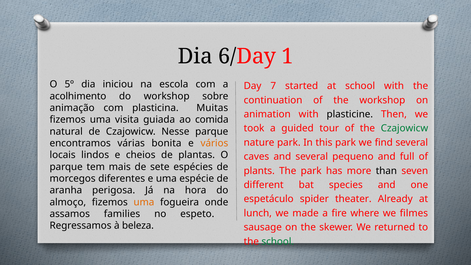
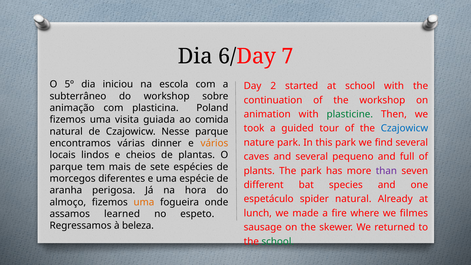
1: 1 -> 7
7: 7 -> 2
acolhimento: acolhimento -> subterrâneo
Muitas: Muitas -> Poland
plasticine colour: black -> green
Czajowicw at (404, 128) colour: green -> blue
bonita: bonita -> dinner
than colour: black -> purple
spider theater: theater -> natural
families: families -> learned
